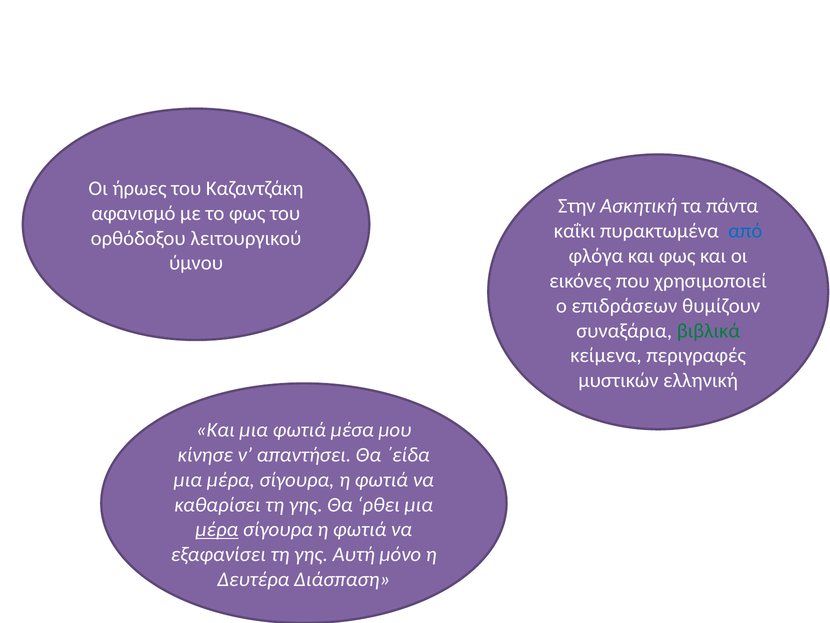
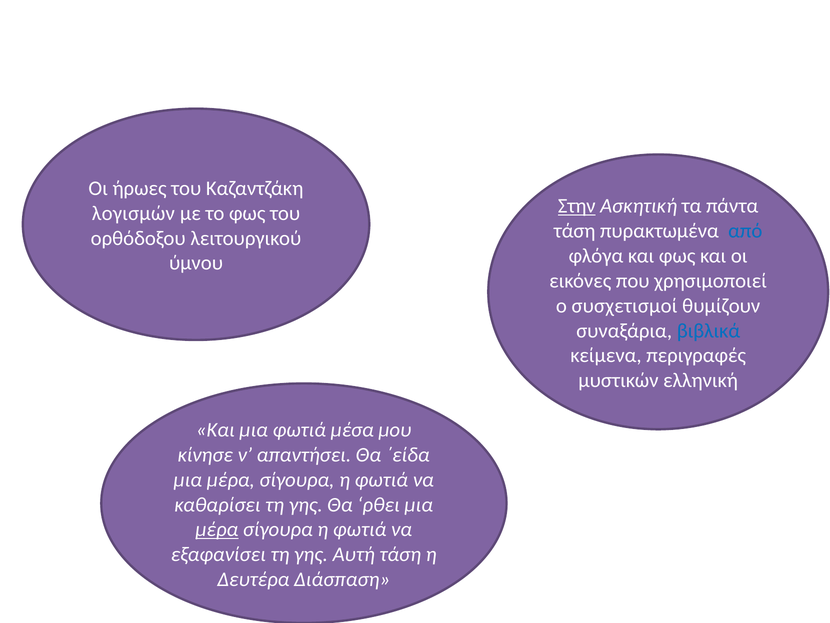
Στην underline: none -> present
αφανισμό: αφανισμό -> λογισμών
καΐκι at (575, 231): καΐκι -> τάση
επιδράσεων: επιδράσεων -> συσχετισμοί
βιβλικά colour: green -> blue
Αυτή μόνο: μόνο -> τάση
